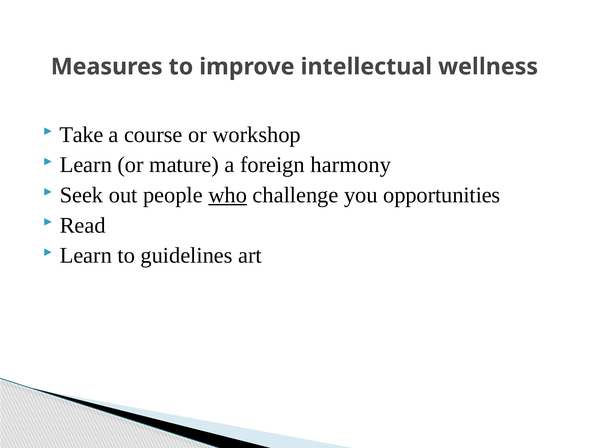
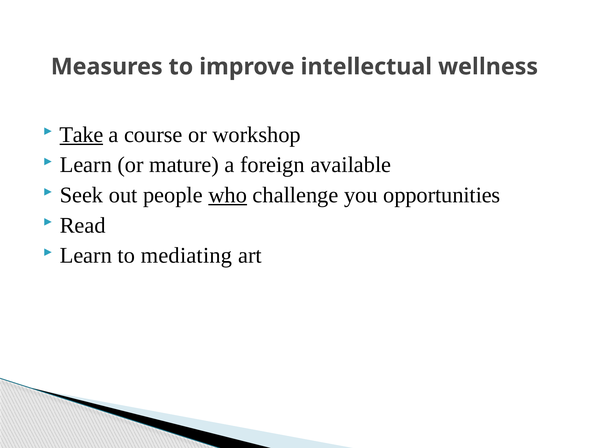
Take underline: none -> present
harmony: harmony -> available
guidelines: guidelines -> mediating
